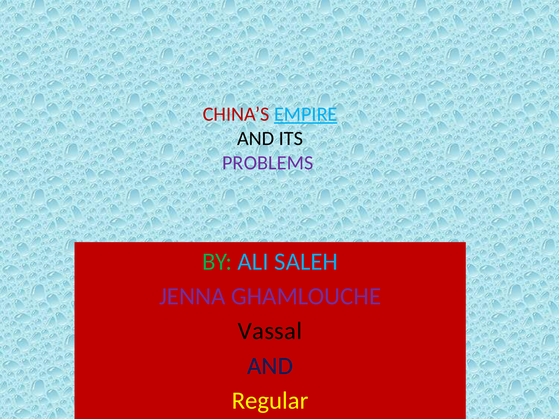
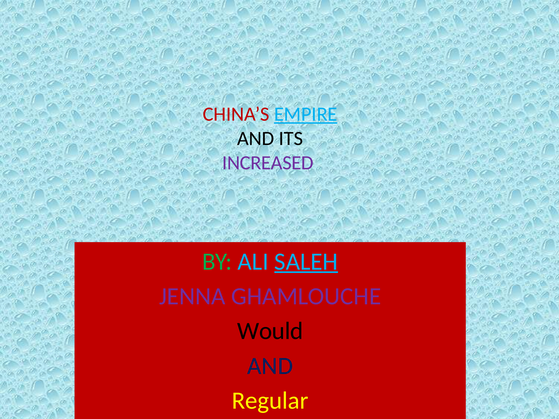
PROBLEMS: PROBLEMS -> INCREASED
SALEH underline: none -> present
Vassal: Vassal -> Would
